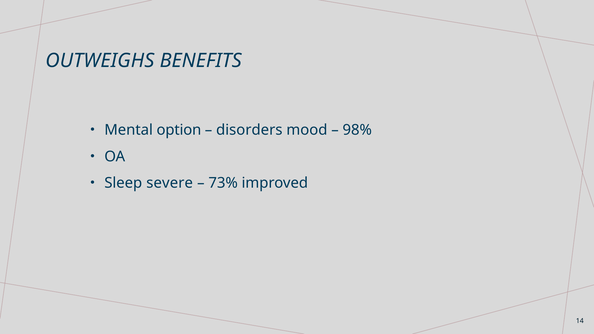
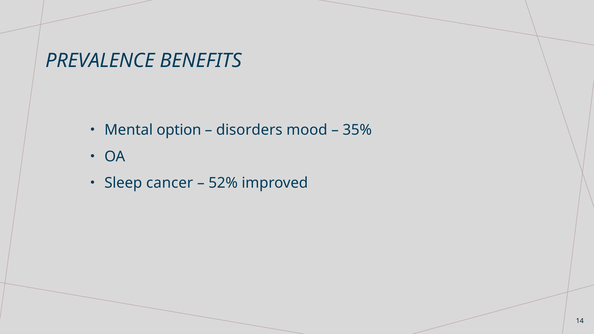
OUTWEIGHS: OUTWEIGHS -> PREVALENCE
98%: 98% -> 35%
severe: severe -> cancer
73%: 73% -> 52%
